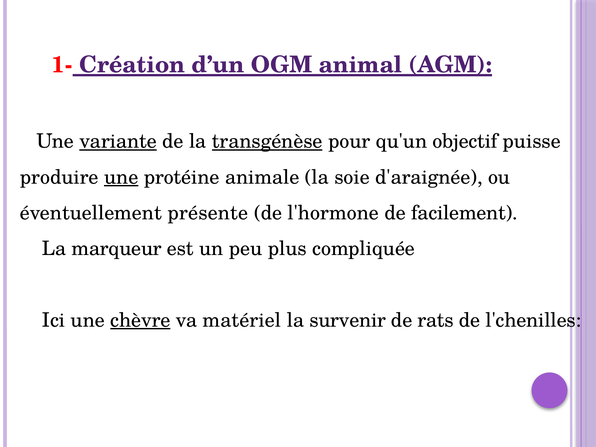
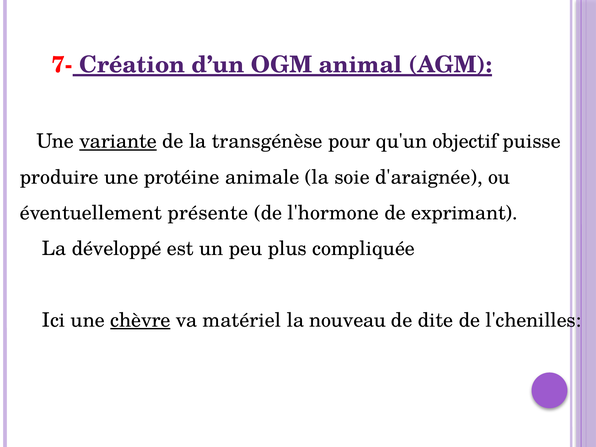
1-: 1- -> 7-
transgénèse underline: present -> none
une at (121, 177) underline: present -> none
facilement: facilement -> exprimant
marqueur: marqueur -> développé
survenir: survenir -> nouveau
rats: rats -> dite
